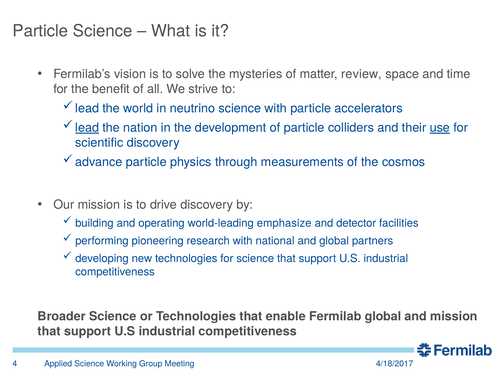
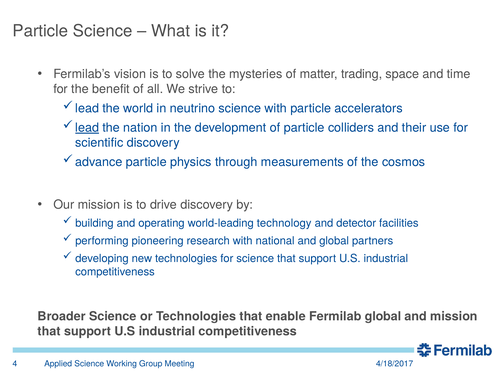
review: review -> trading
use underline: present -> none
emphasize: emphasize -> technology
